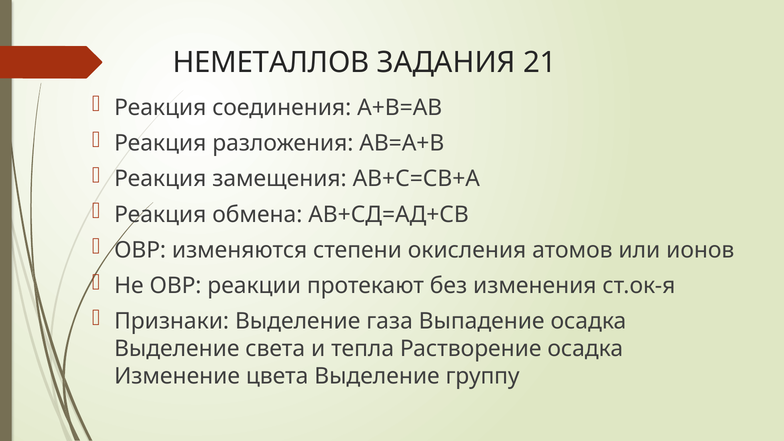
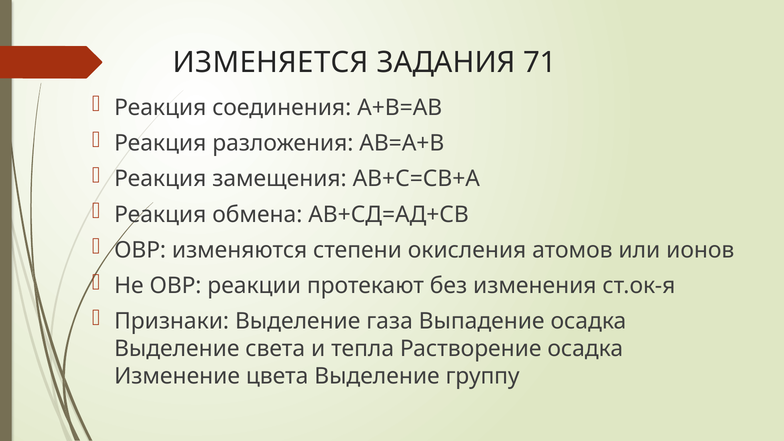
НЕМЕТАЛЛОВ: НЕМЕТАЛЛОВ -> ИЗМЕНЯЕТСЯ
21: 21 -> 71
